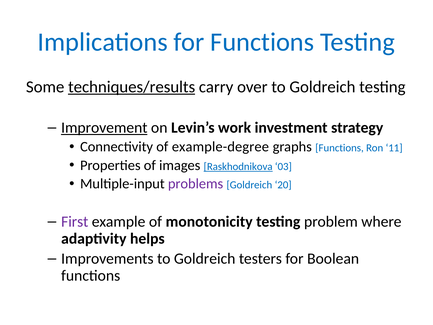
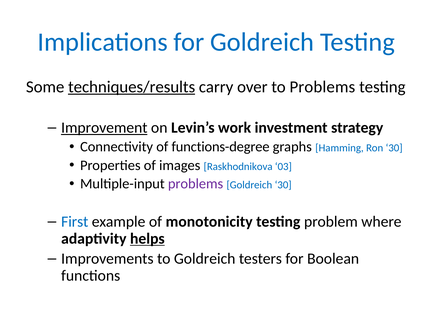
for Functions: Functions -> Goldreich
over to Goldreich: Goldreich -> Problems
example-degree: example-degree -> functions-degree
graphs Functions: Functions -> Hamming
Ron 11: 11 -> 30
Raskhodnikova underline: present -> none
Goldreich 20: 20 -> 30
First colour: purple -> blue
helps underline: none -> present
